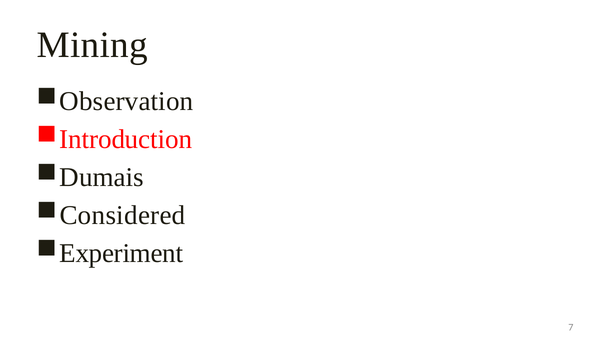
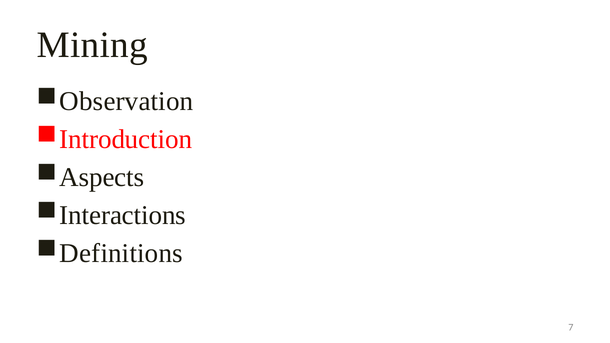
Dumais: Dumais -> Aspects
Considered: Considered -> Interactions
Experiment: Experiment -> Definitions
